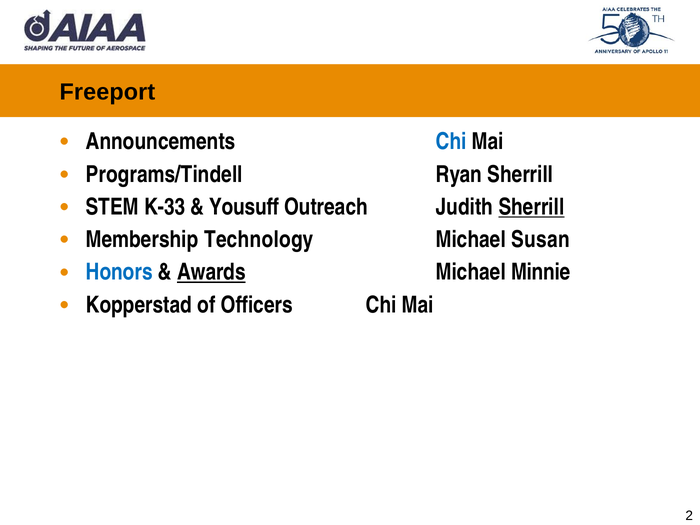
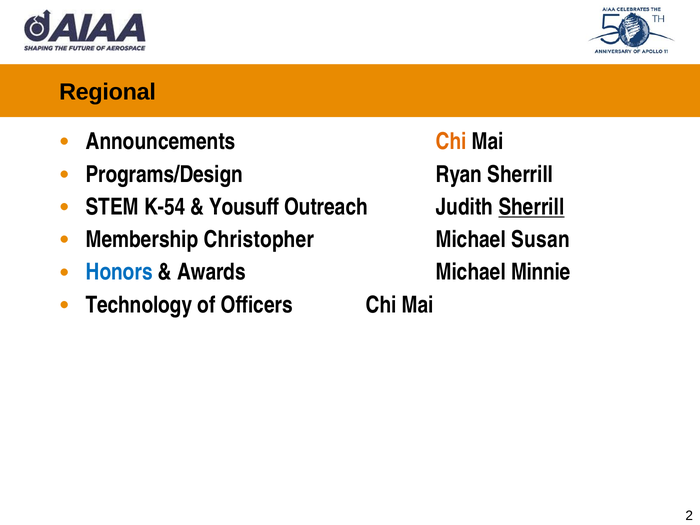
Freeport: Freeport -> Regional
Chi at (451, 142) colour: blue -> orange
Programs/Tindell: Programs/Tindell -> Programs/Design
K-33: K-33 -> K-54
Technology: Technology -> Christopher
Awards underline: present -> none
Kopperstad: Kopperstad -> Technology
